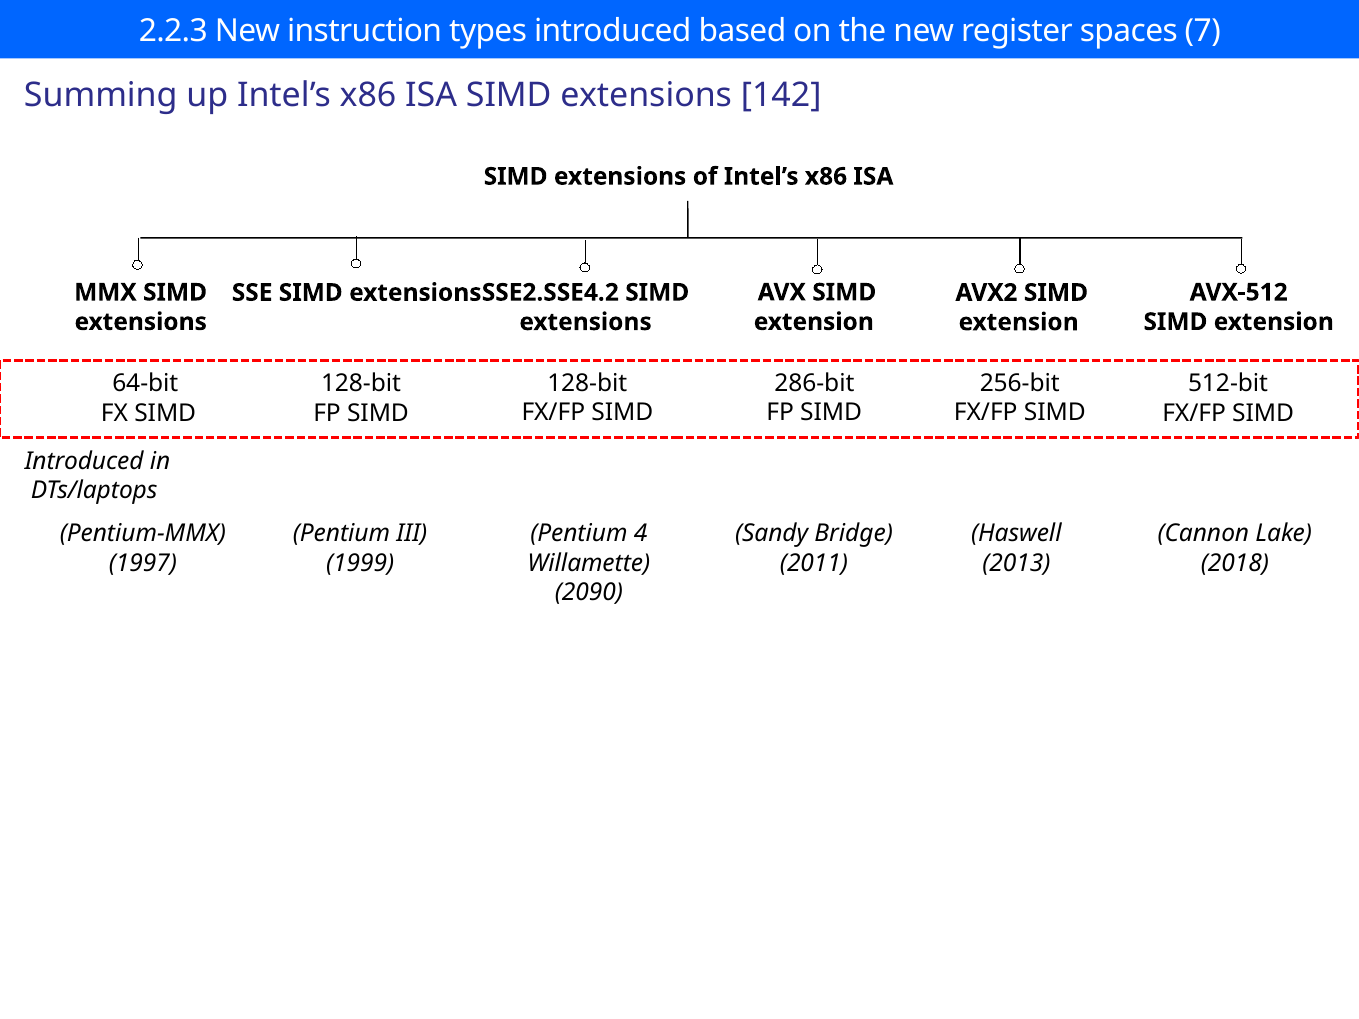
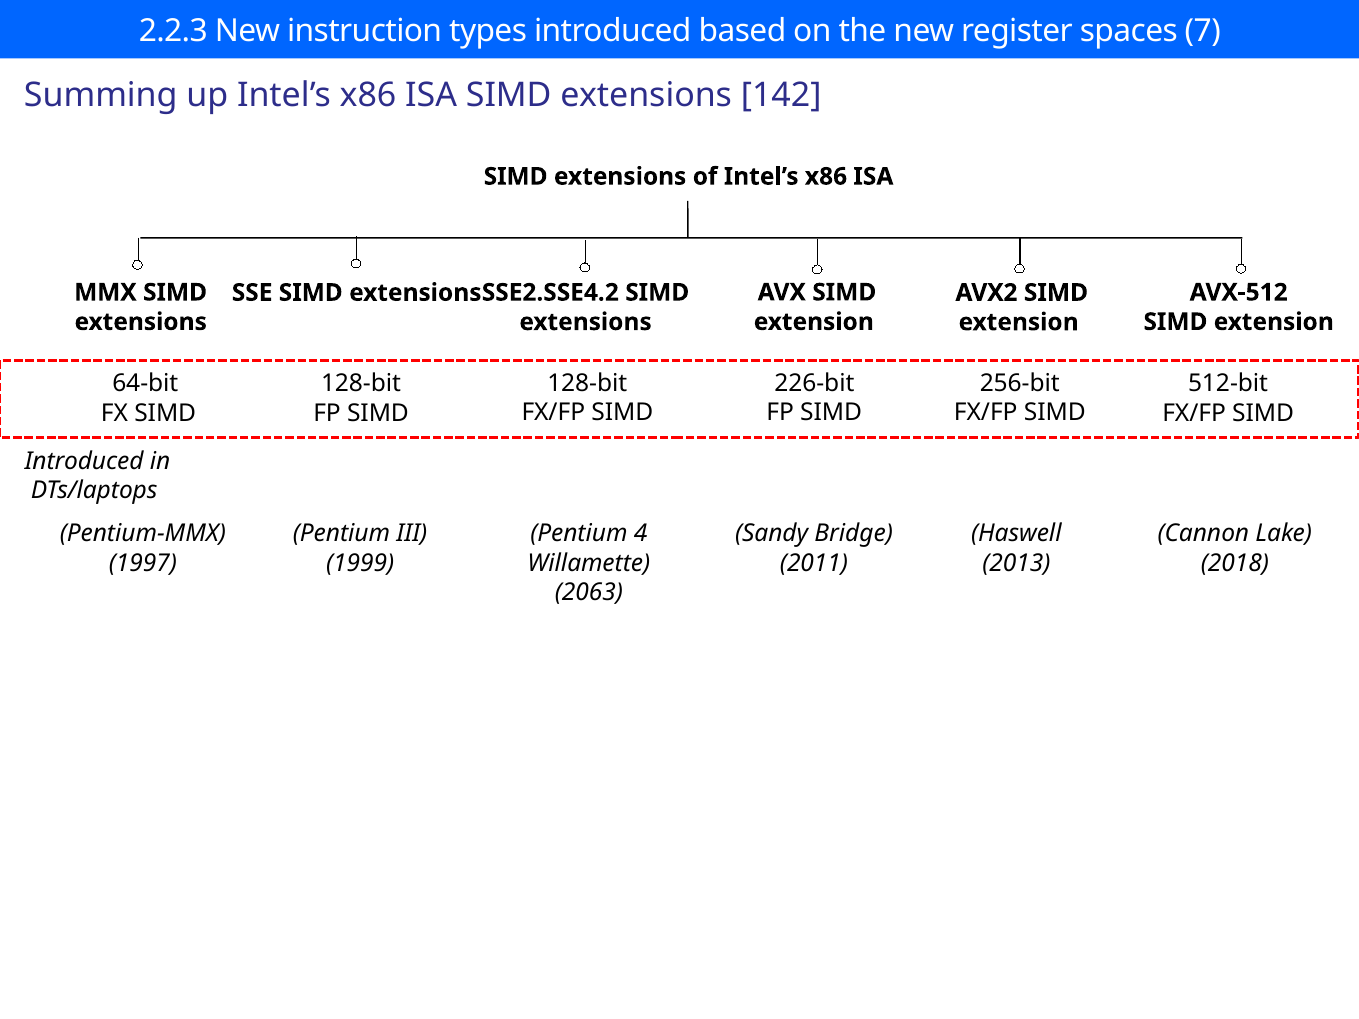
286-bit: 286-bit -> 226-bit
2090: 2090 -> 2063
